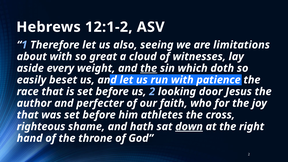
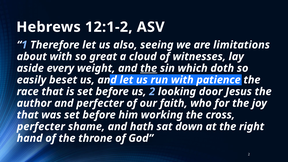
athletes: athletes -> working
righteous at (41, 127): righteous -> perfecter
down underline: present -> none
